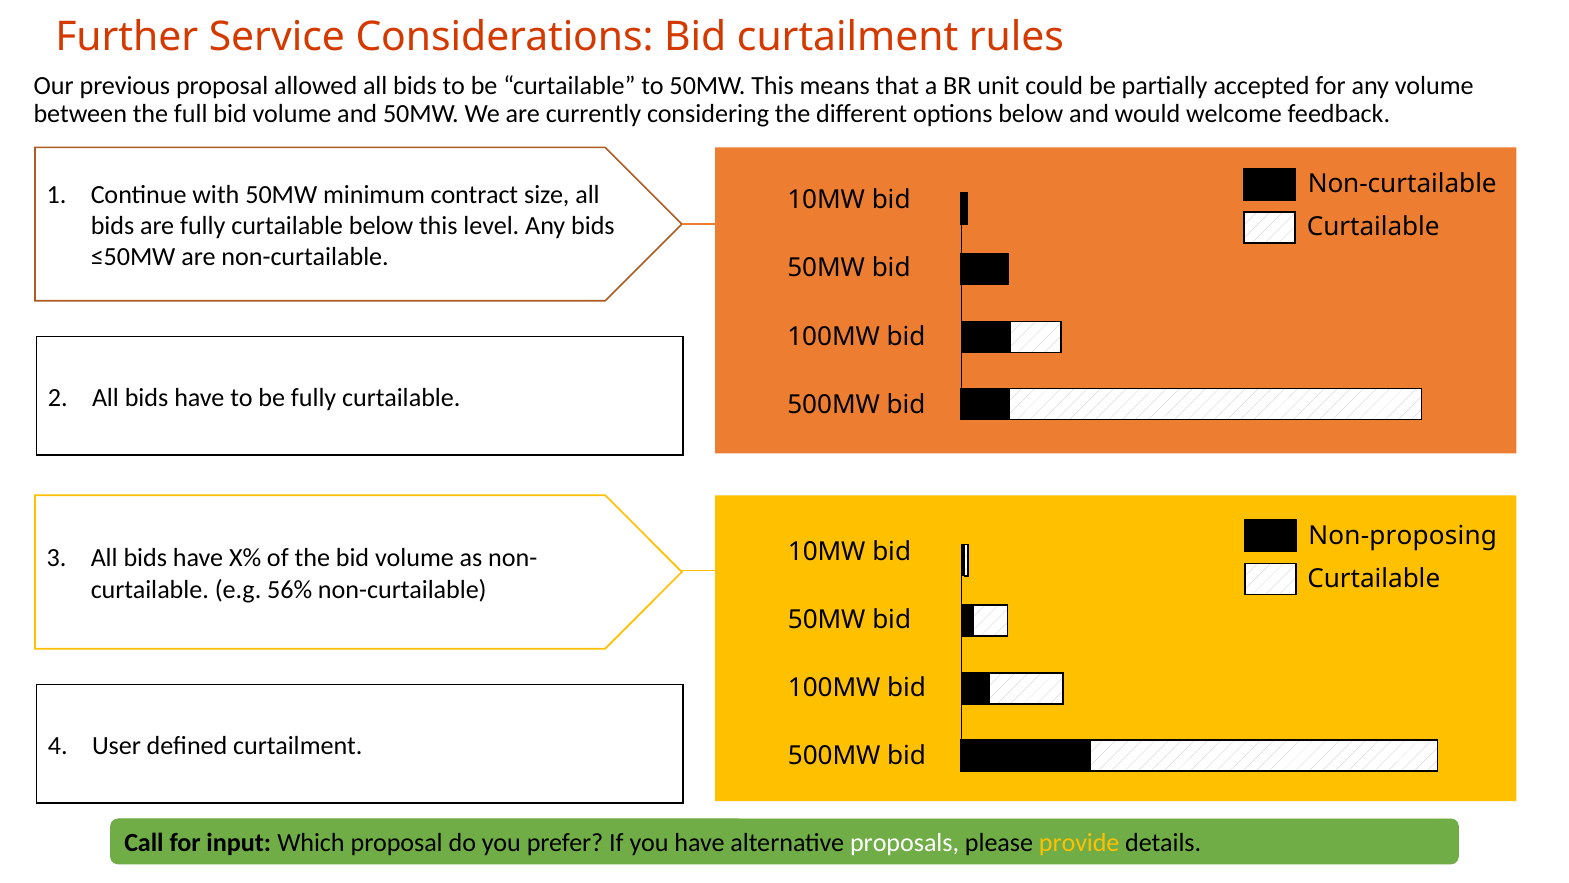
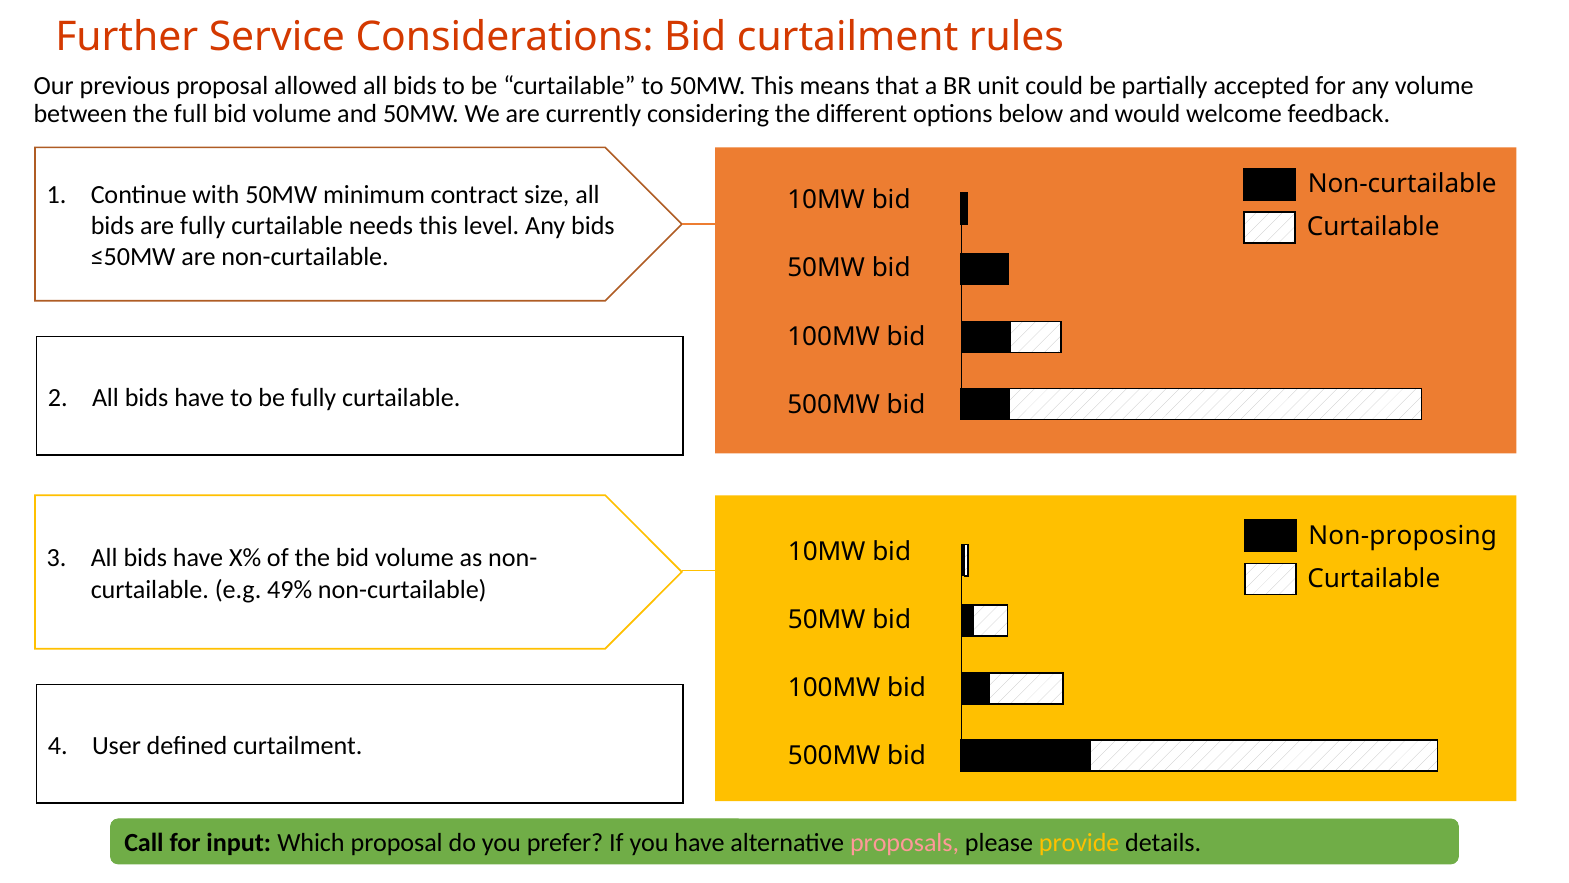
curtailable below: below -> needs
56%: 56% -> 49%
proposals colour: white -> pink
